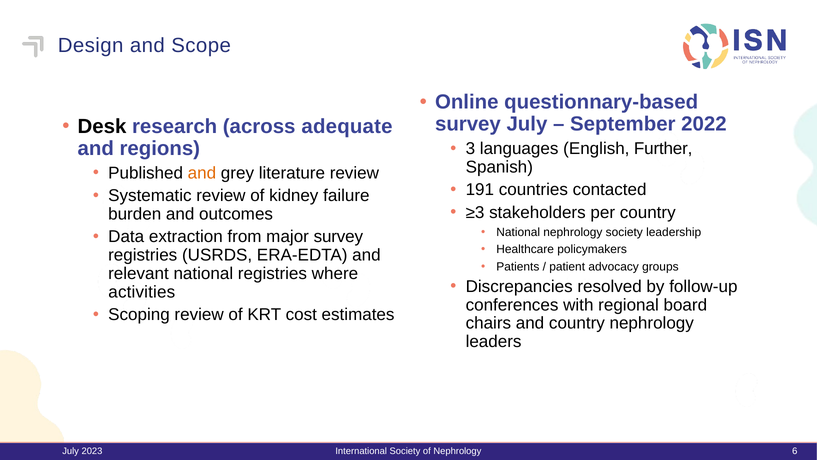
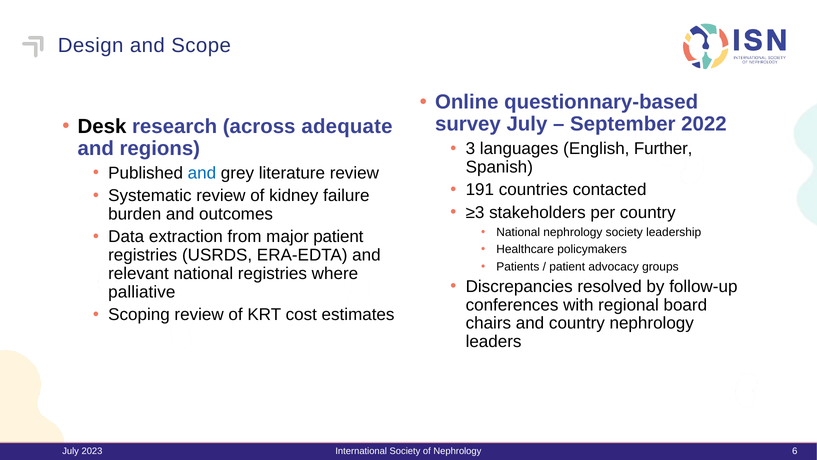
and at (202, 173) colour: orange -> blue
major survey: survey -> patient
activities: activities -> palliative
